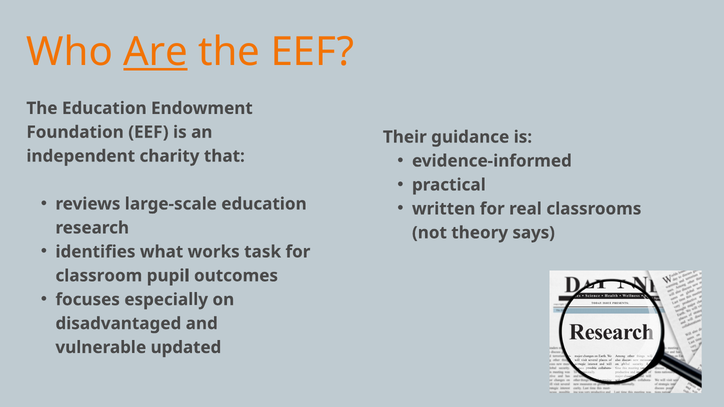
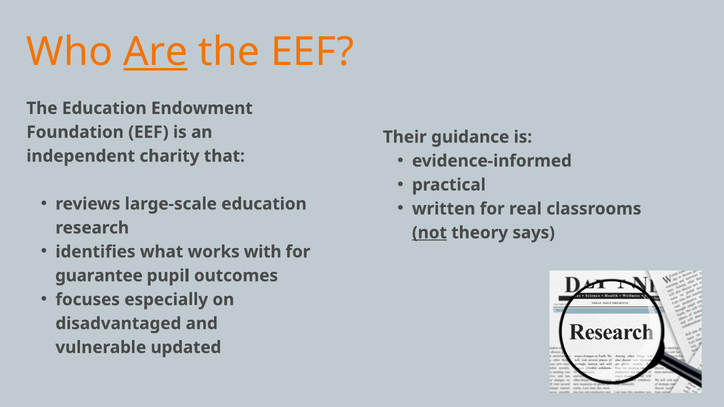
not underline: none -> present
task: task -> with
classroom: classroom -> guarantee
